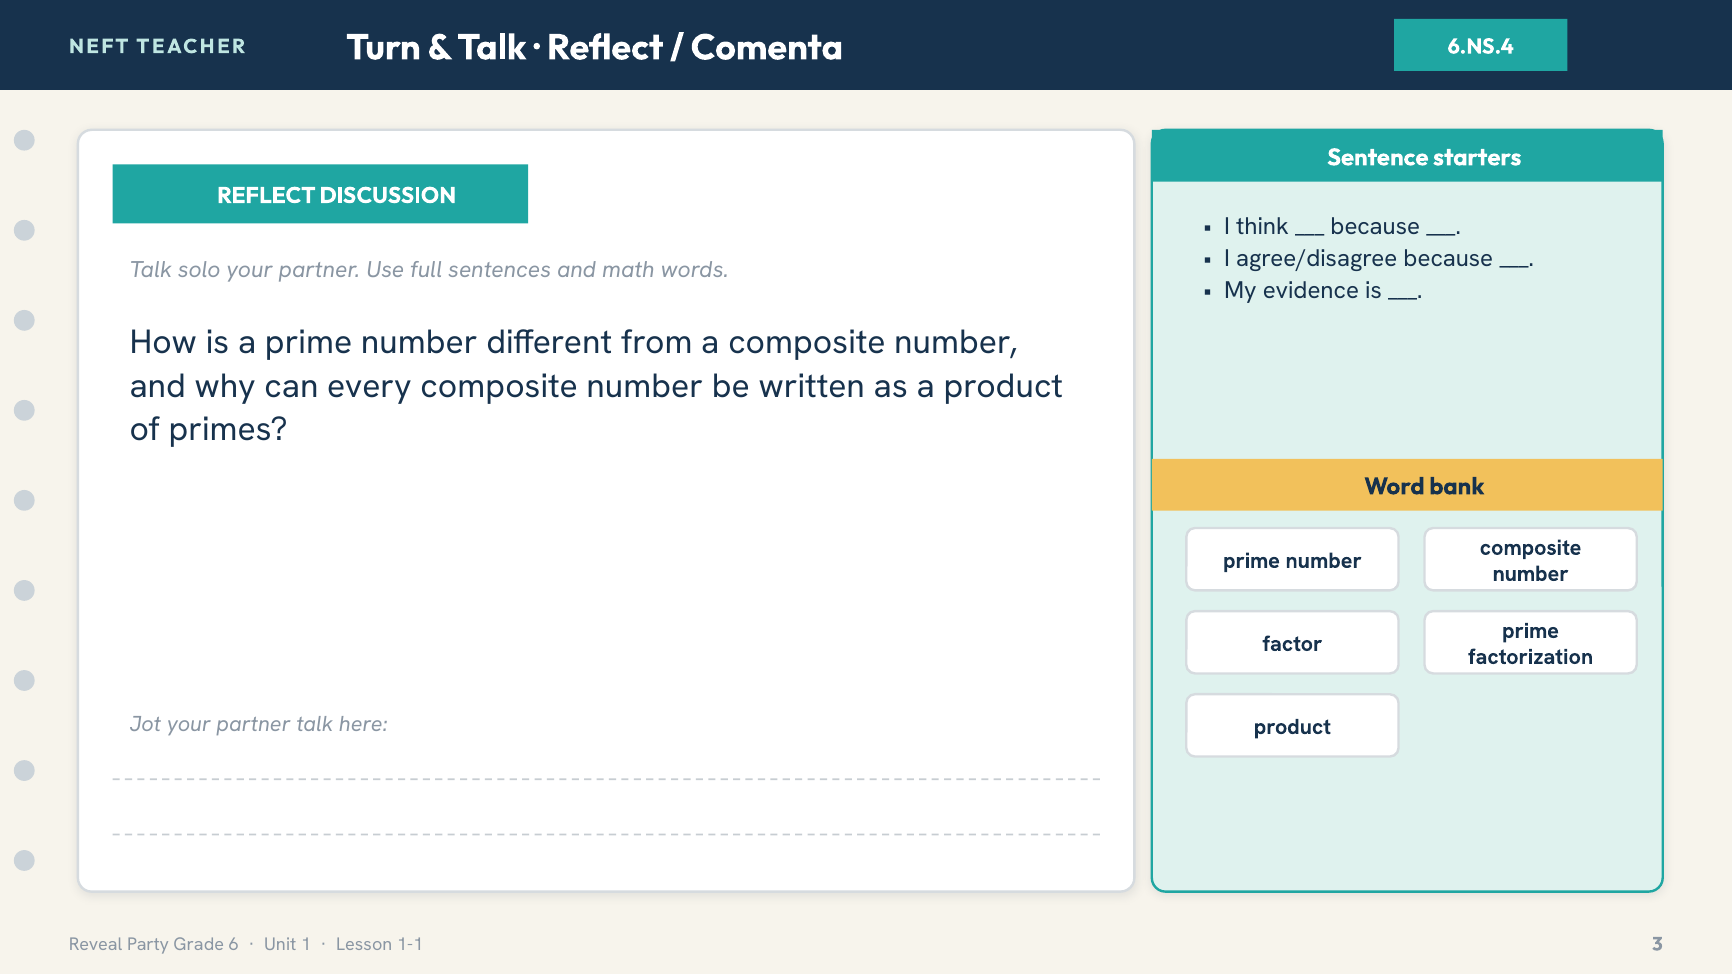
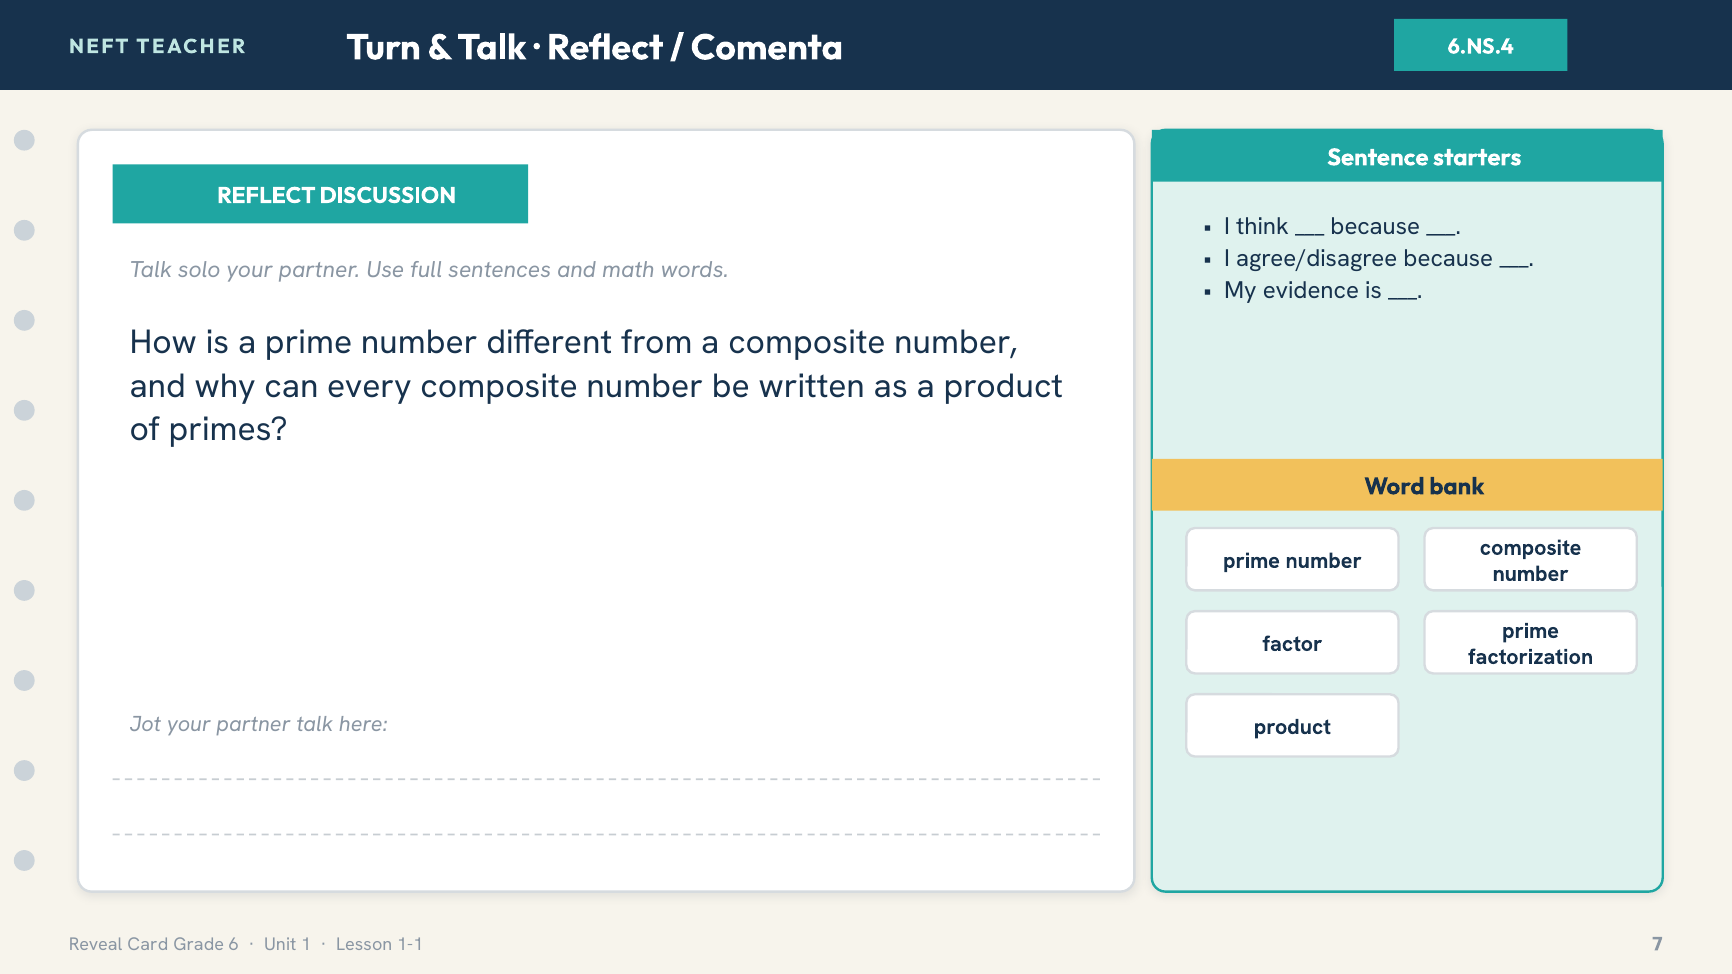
Party: Party -> Card
3: 3 -> 7
